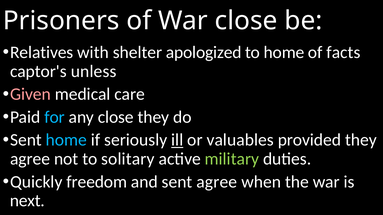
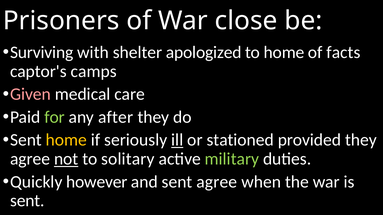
Relatives: Relatives -> Surviving
unless: unless -> camps
for colour: light blue -> light green
any close: close -> after
home at (66, 140) colour: light blue -> yellow
valuables: valuables -> stationed
not underline: none -> present
freedom: freedom -> however
next at (27, 201): next -> sent
